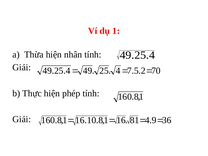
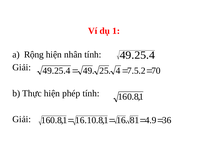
Thừa: Thừa -> Rộng
